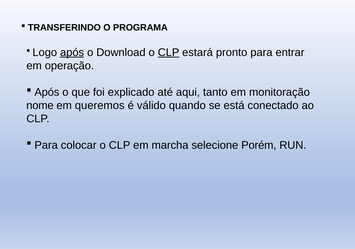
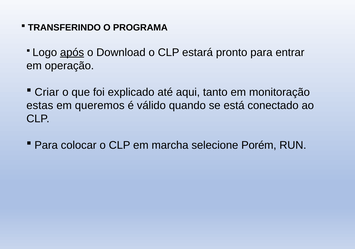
CLP at (169, 52) underline: present -> none
Após at (47, 92): Após -> Criar
nome: nome -> estas
